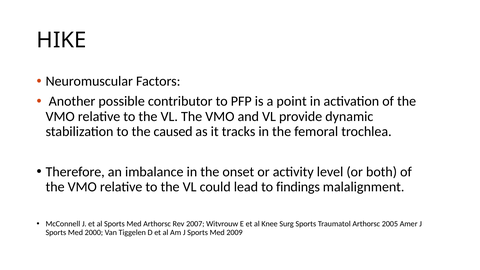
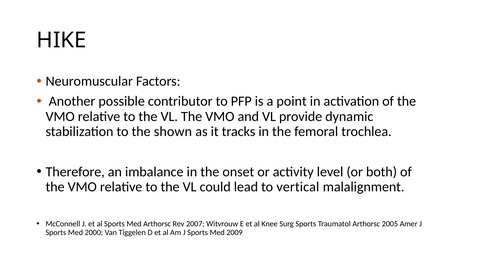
caused: caused -> shown
findings: findings -> vertical
